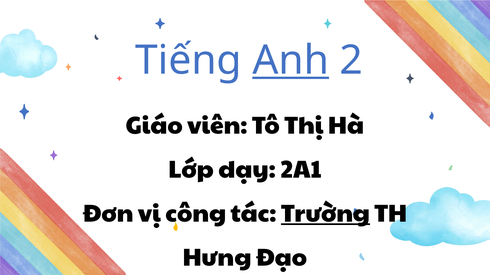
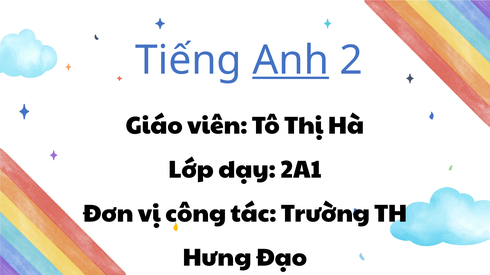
Trường underline: present -> none
